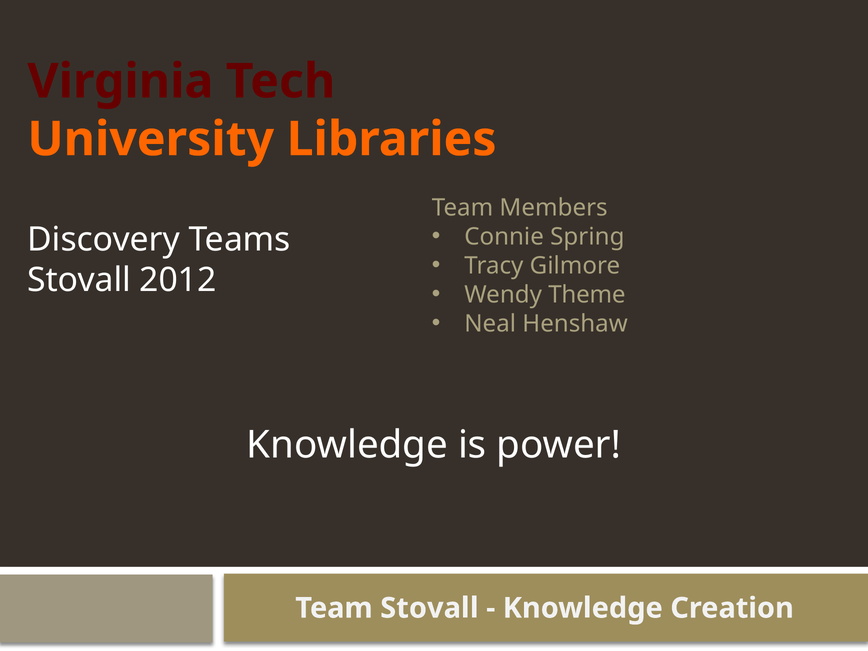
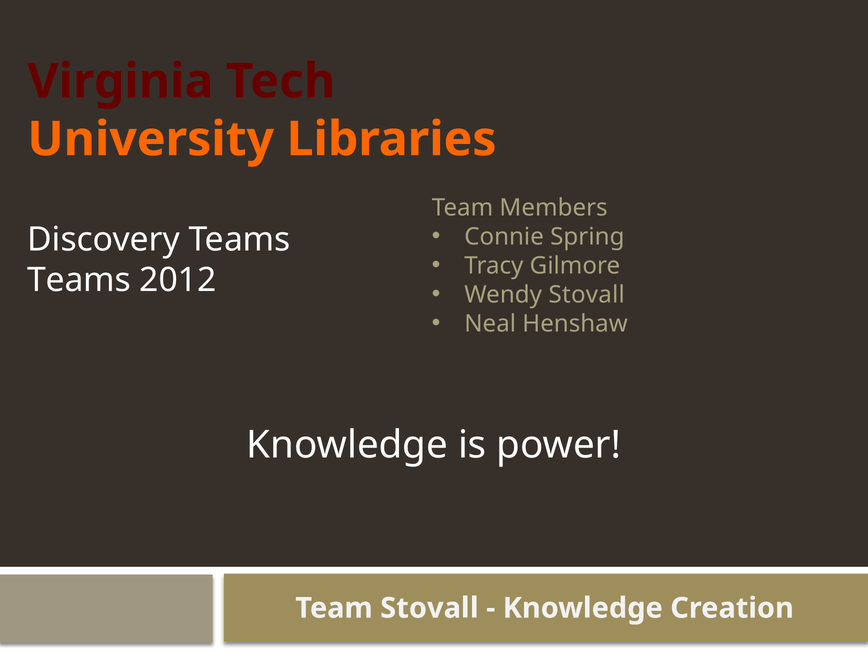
Stovall at (79, 280): Stovall -> Teams
Wendy Theme: Theme -> Stovall
